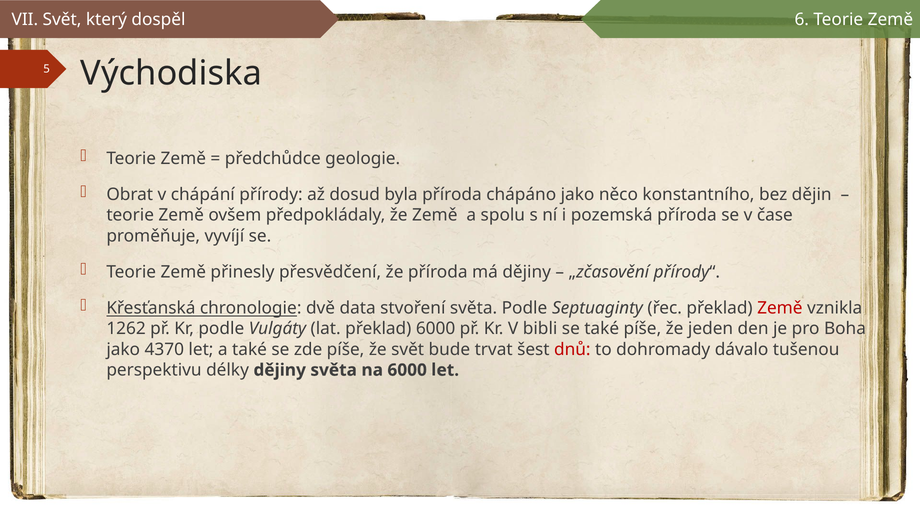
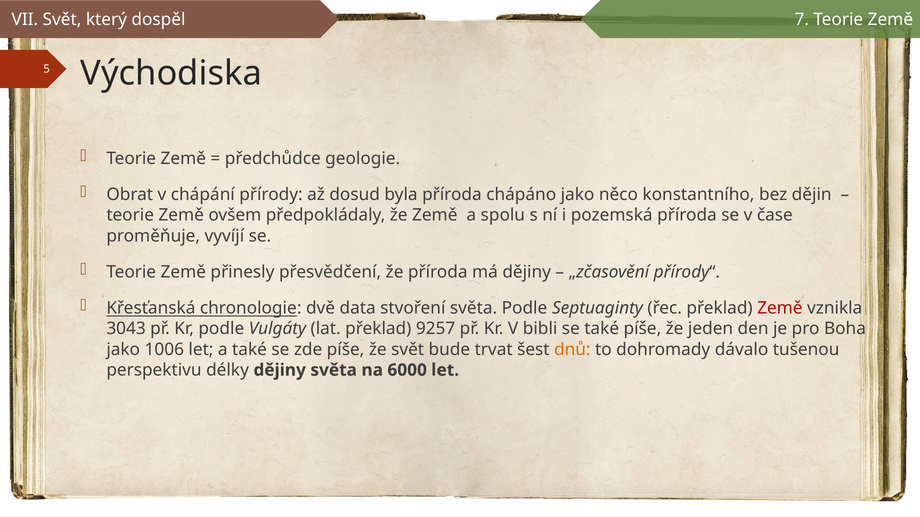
6: 6 -> 7
1262: 1262 -> 3043
překlad 6000: 6000 -> 9257
4370: 4370 -> 1006
dnů colour: red -> orange
